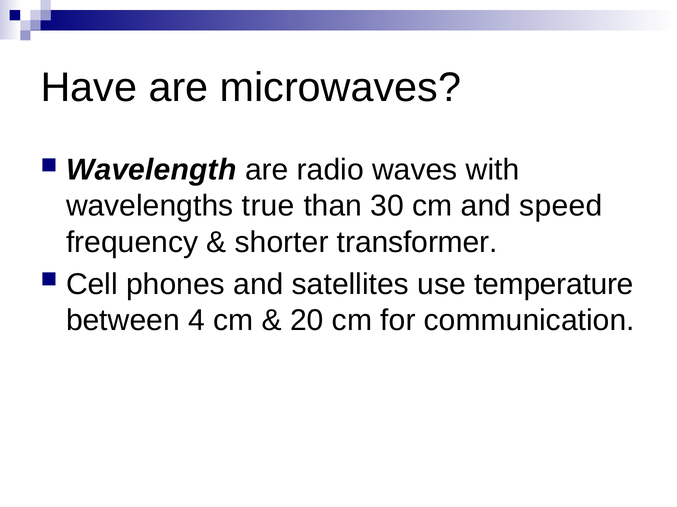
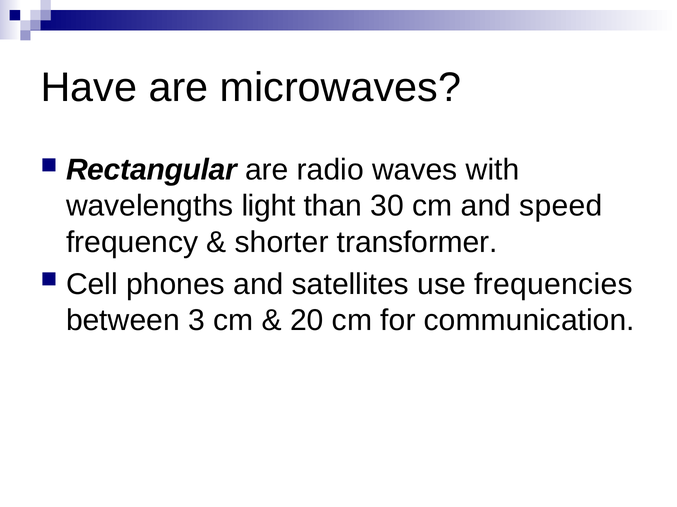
Wavelength: Wavelength -> Rectangular
true: true -> light
temperature: temperature -> frequencies
4: 4 -> 3
